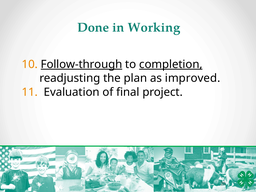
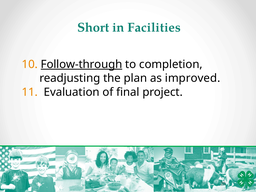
Done: Done -> Short
Working: Working -> Facilities
completion underline: present -> none
